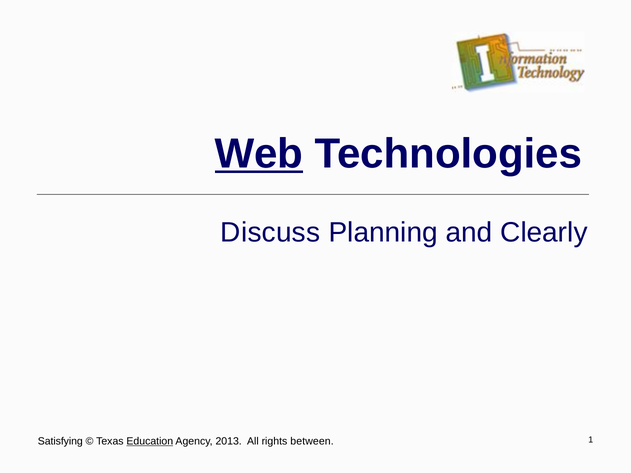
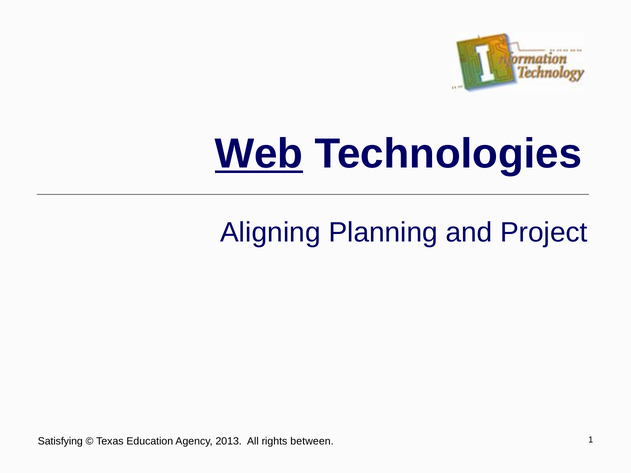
Discuss: Discuss -> Aligning
Clearly: Clearly -> Project
Education underline: present -> none
